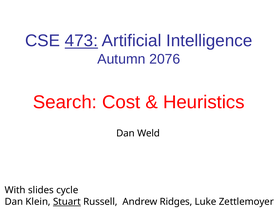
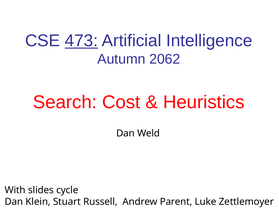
2076: 2076 -> 2062
Stuart underline: present -> none
Ridges: Ridges -> Parent
